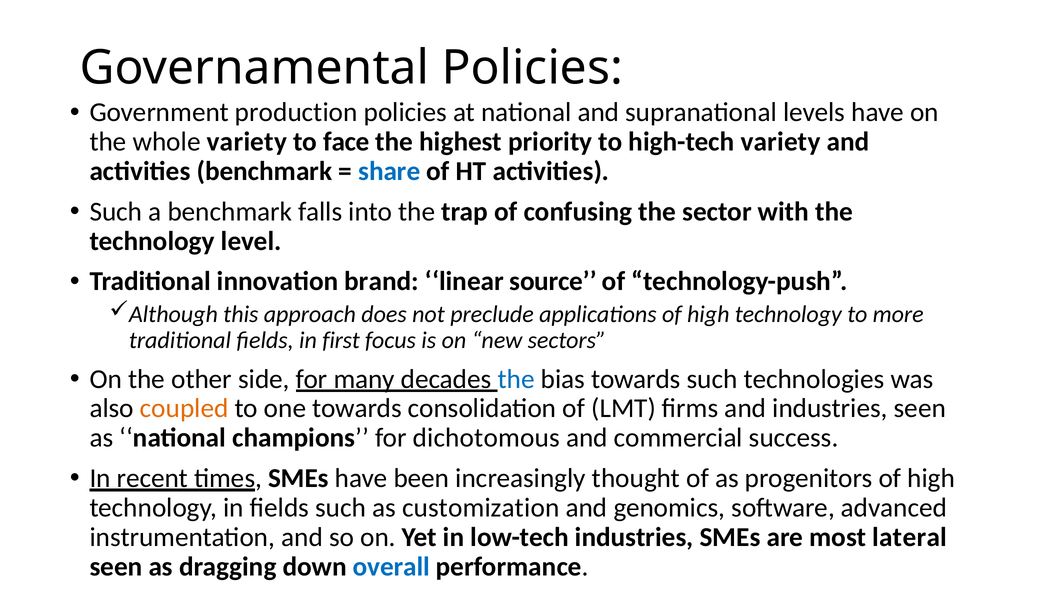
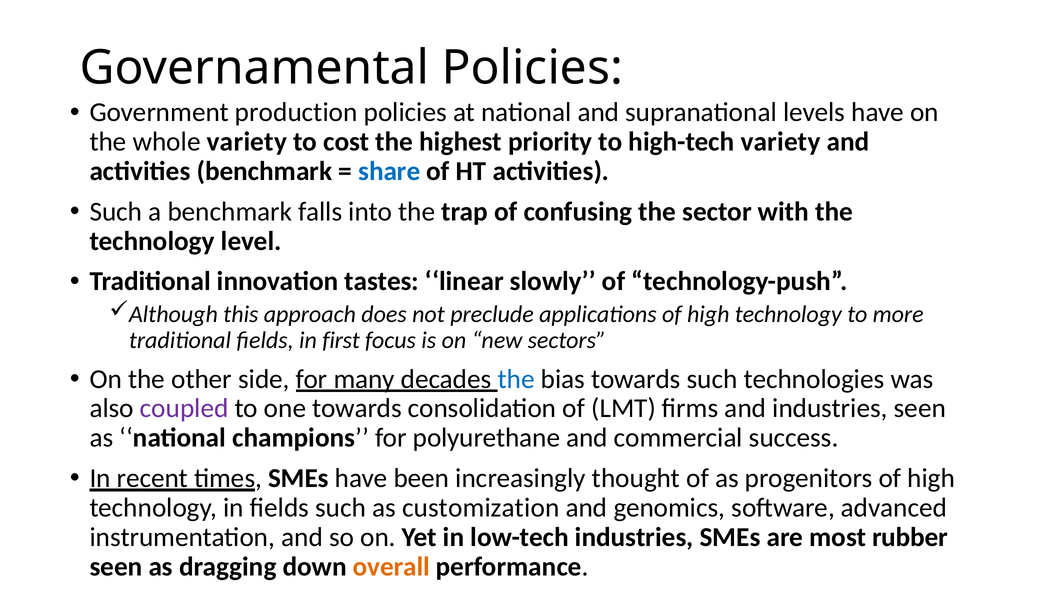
face: face -> cost
brand: brand -> tastes
source: source -> slowly
coupled colour: orange -> purple
dichotomous: dichotomous -> polyurethane
lateral: lateral -> rubber
overall colour: blue -> orange
